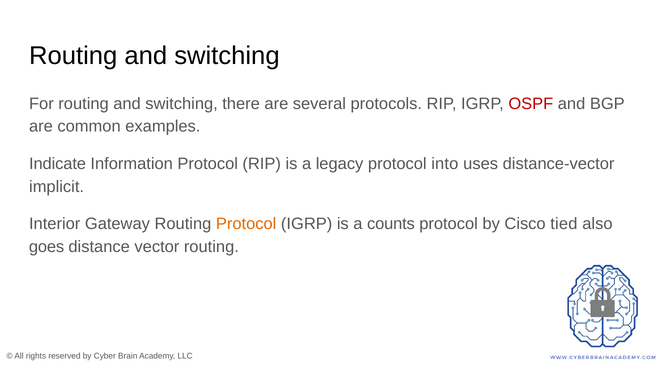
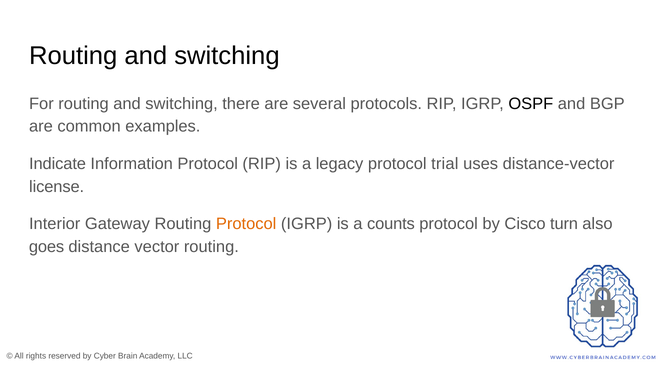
OSPF colour: red -> black
into: into -> trial
implicit: implicit -> license
tied: tied -> turn
